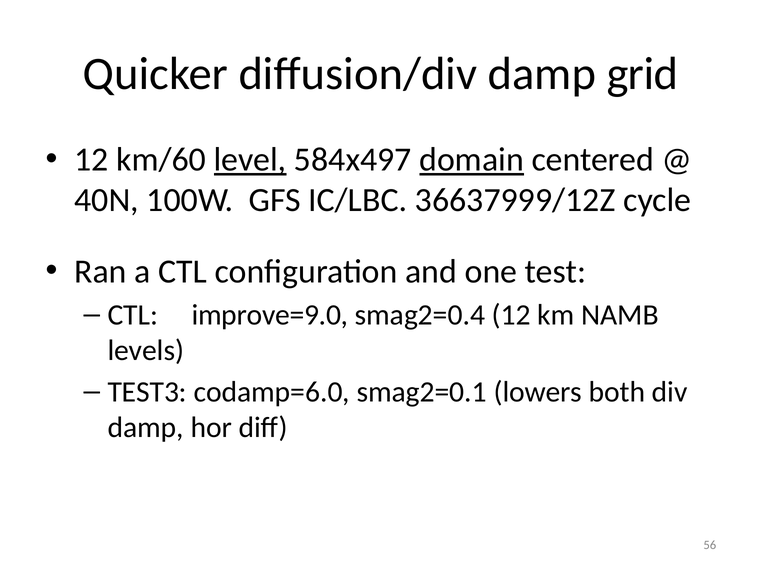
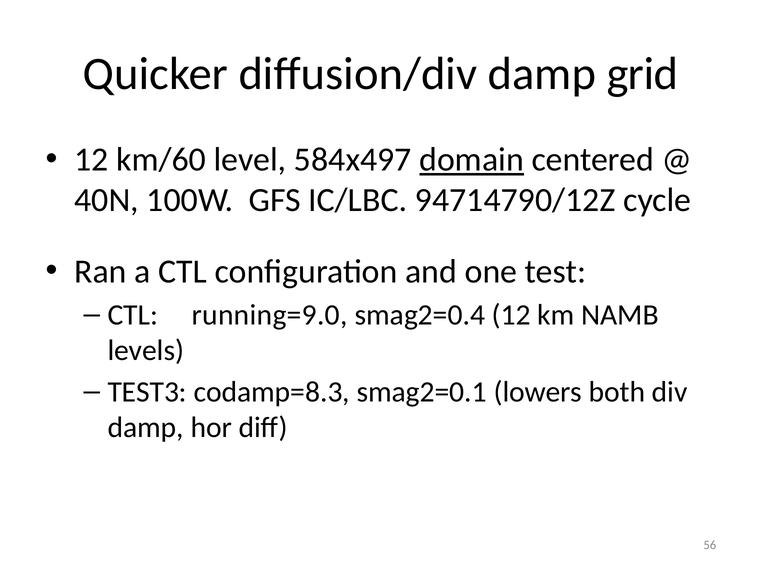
level underline: present -> none
36637999/12Z: 36637999/12Z -> 94714790/12Z
improve=9.0: improve=9.0 -> running=9.0
codamp=6.0: codamp=6.0 -> codamp=8.3
